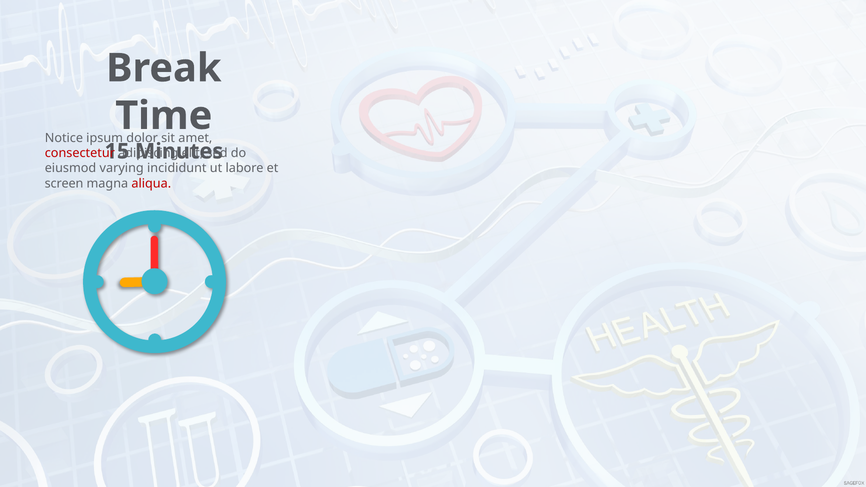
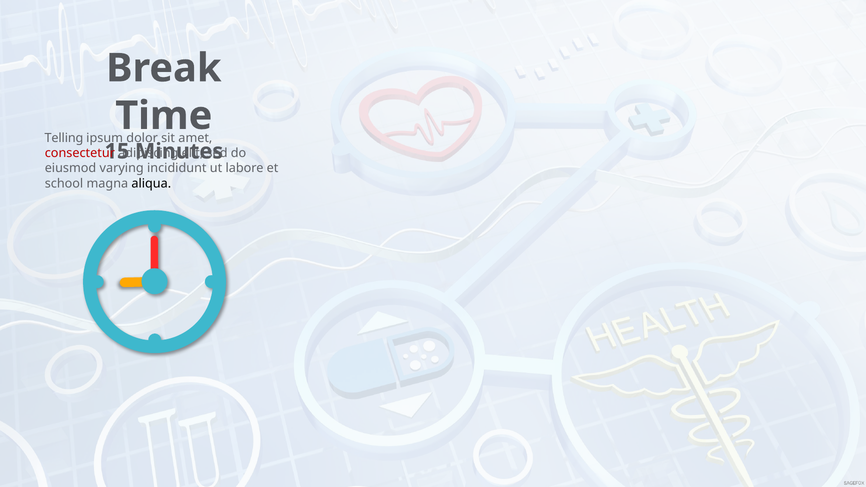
Notice: Notice -> Telling
screen: screen -> school
aliqua colour: red -> black
